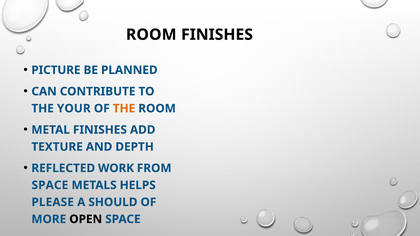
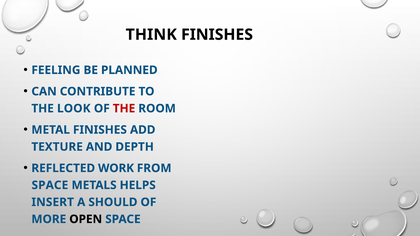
ROOM at (151, 35): ROOM -> THINK
PICTURE: PICTURE -> FEELING
YOUR: YOUR -> LOOK
THE at (124, 109) colour: orange -> red
PLEASE: PLEASE -> INSERT
